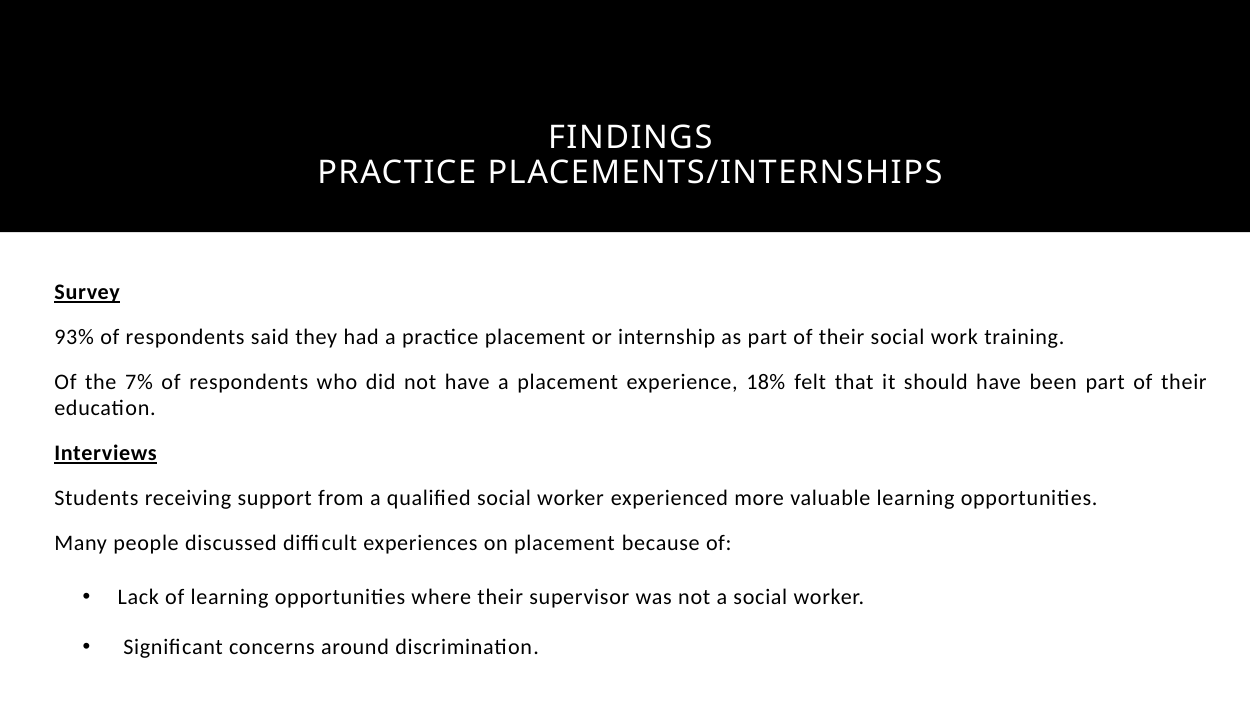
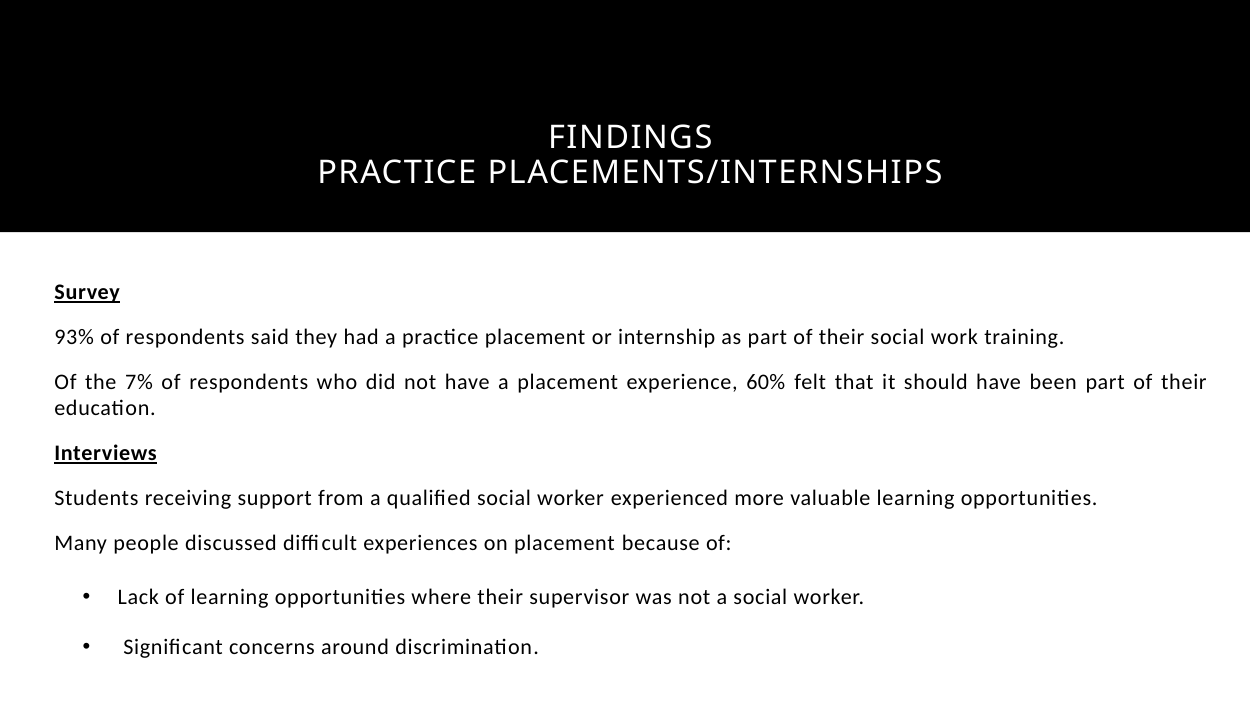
18%: 18% -> 60%
